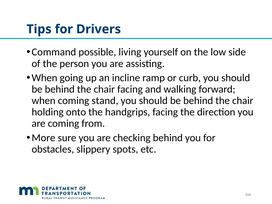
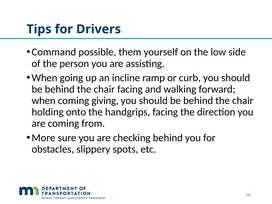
living: living -> them
stand: stand -> giving
